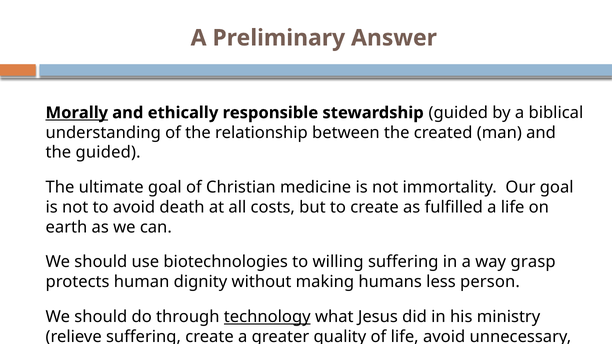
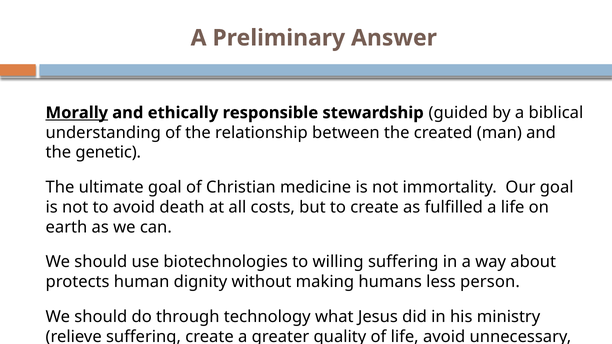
the guided: guided -> genetic
grasp: grasp -> about
technology underline: present -> none
